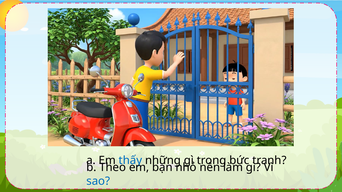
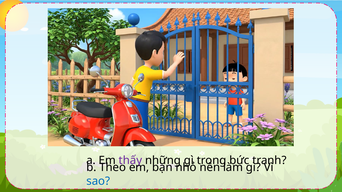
thấy colour: blue -> purple
